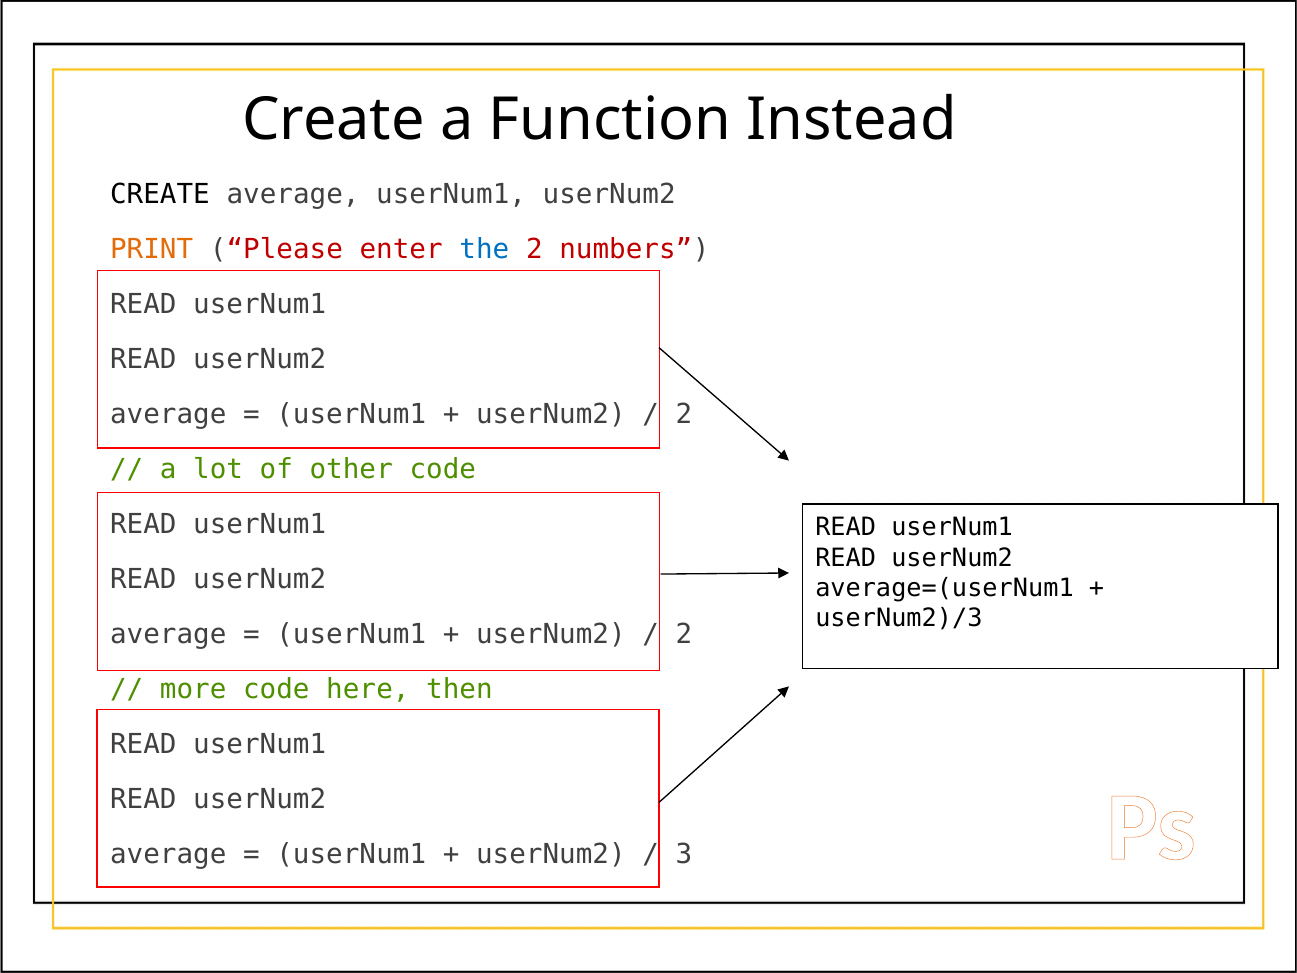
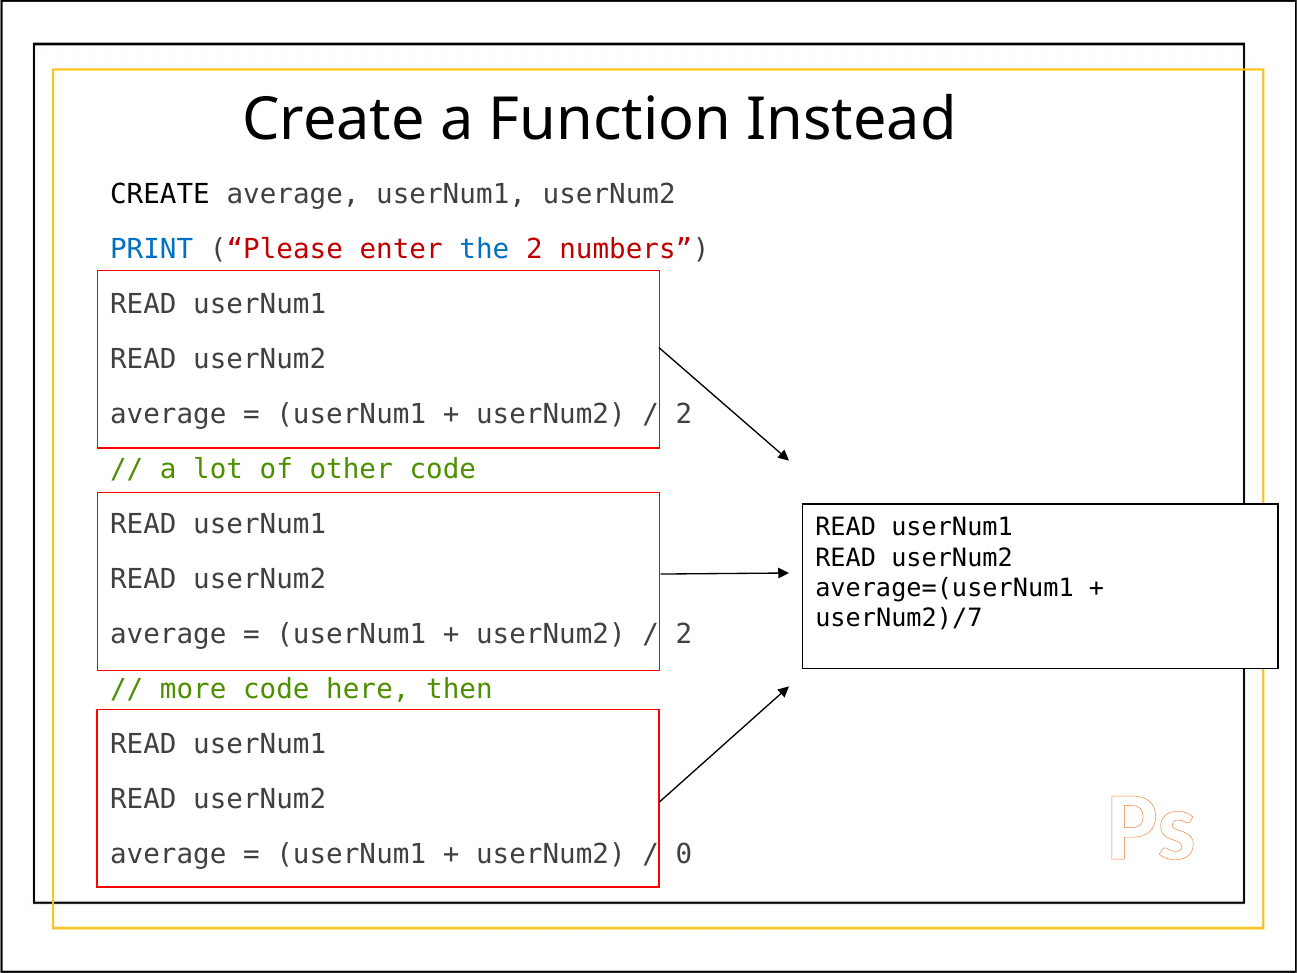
PRINT colour: orange -> blue
userNum2)/3: userNum2)/3 -> userNum2)/7
3: 3 -> 0
